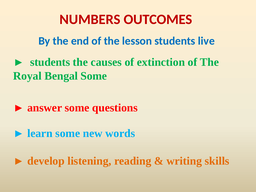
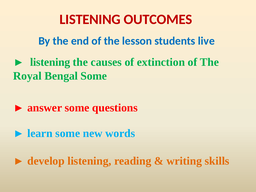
NUMBERS at (90, 19): NUMBERS -> LISTENING
students at (50, 62): students -> listening
